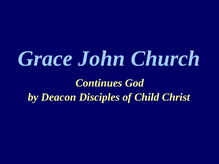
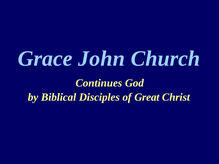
Deacon: Deacon -> Biblical
Child: Child -> Great
